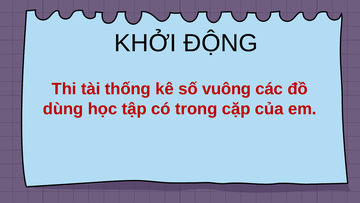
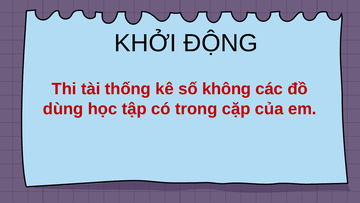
vuông: vuông -> không
